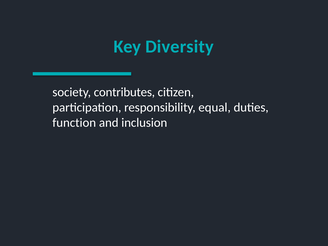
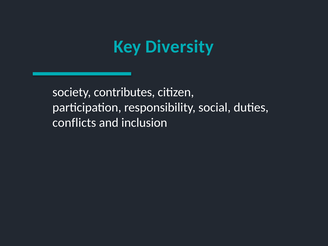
equal: equal -> social
function: function -> conflicts
